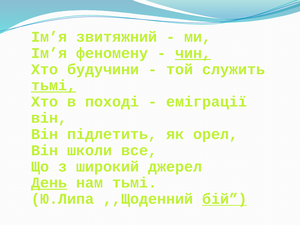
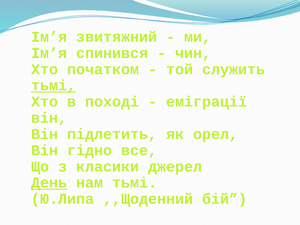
феномену: феномену -> спинився
чин underline: present -> none
будучини: будучини -> початком
школи: школи -> гідно
широкий: широкий -> класики
бій underline: present -> none
